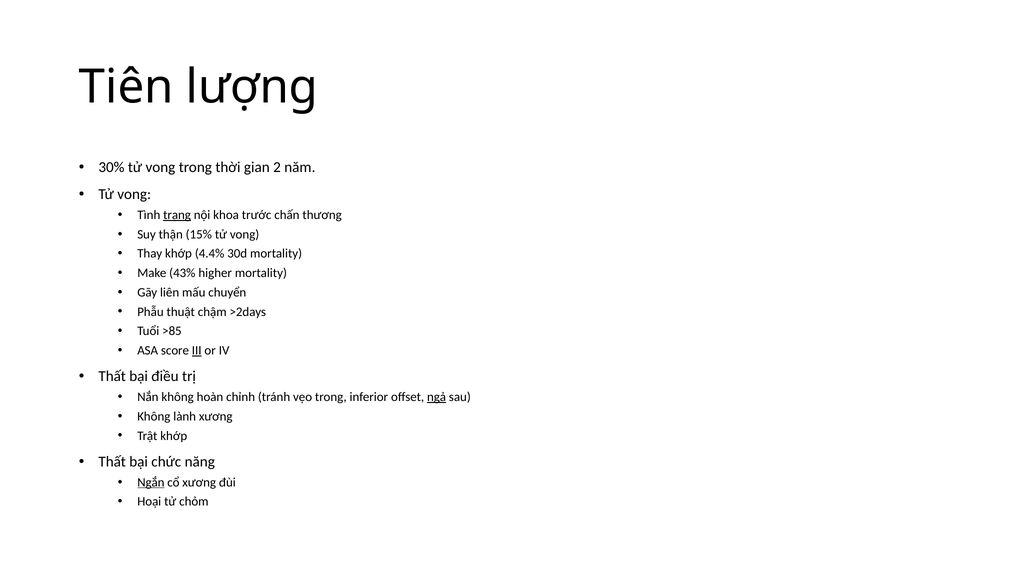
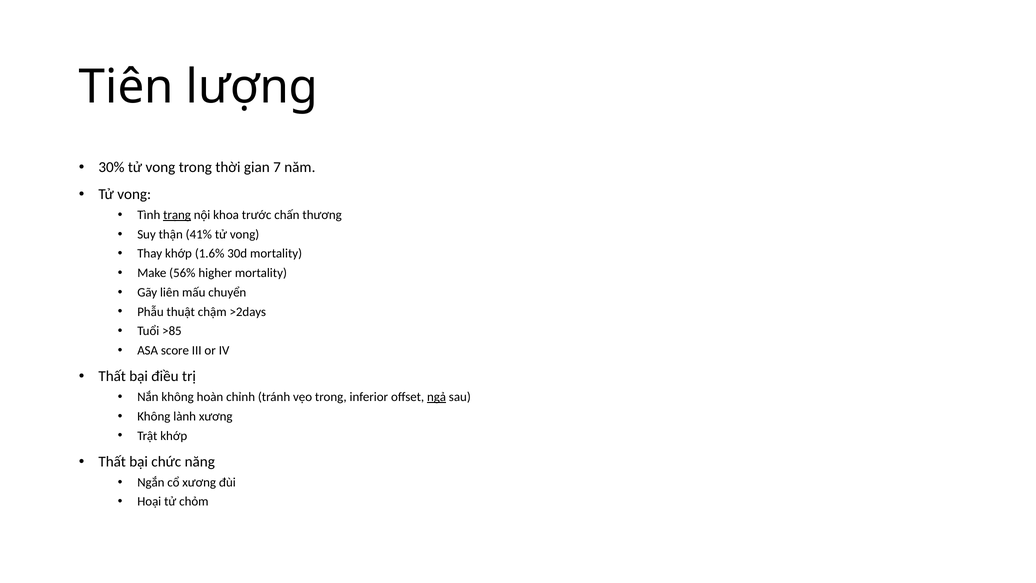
2: 2 -> 7
15%: 15% -> 41%
4.4%: 4.4% -> 1.6%
43%: 43% -> 56%
III underline: present -> none
Ngắn underline: present -> none
